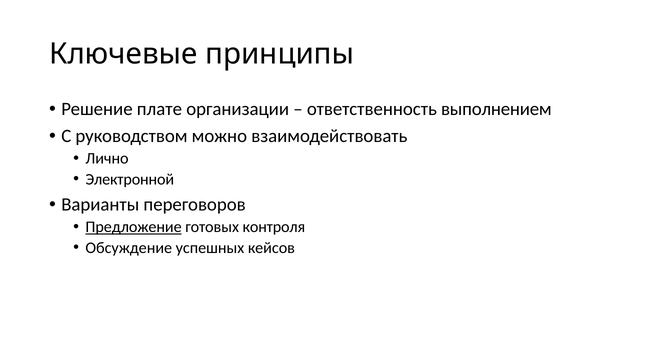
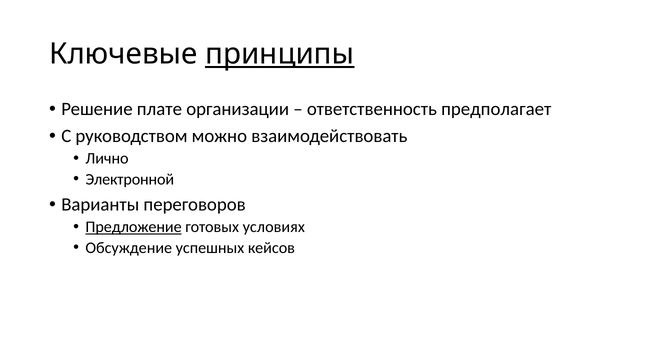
принципы underline: none -> present
выполнением: выполнением -> предполагает
контроля: контроля -> условиях
